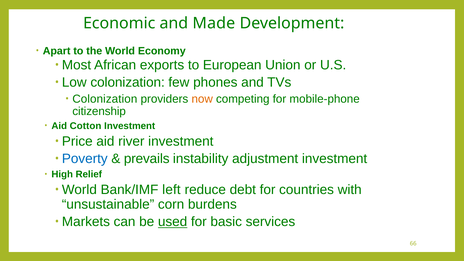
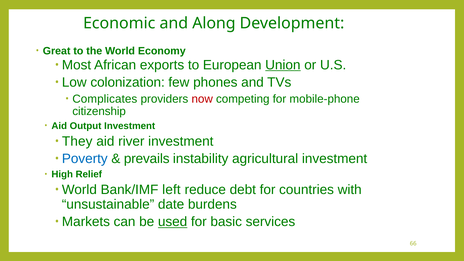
Made: Made -> Along
Apart: Apart -> Great
Union underline: none -> present
Colonization at (105, 99): Colonization -> Complicates
now colour: orange -> red
Cotton: Cotton -> Output
Price: Price -> They
adjustment: adjustment -> agricultural
corn: corn -> date
